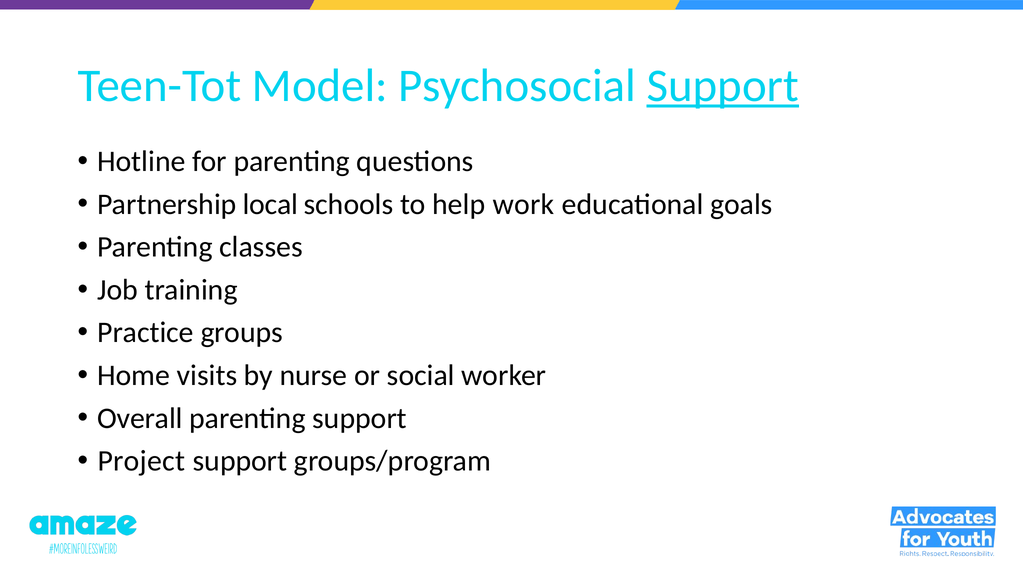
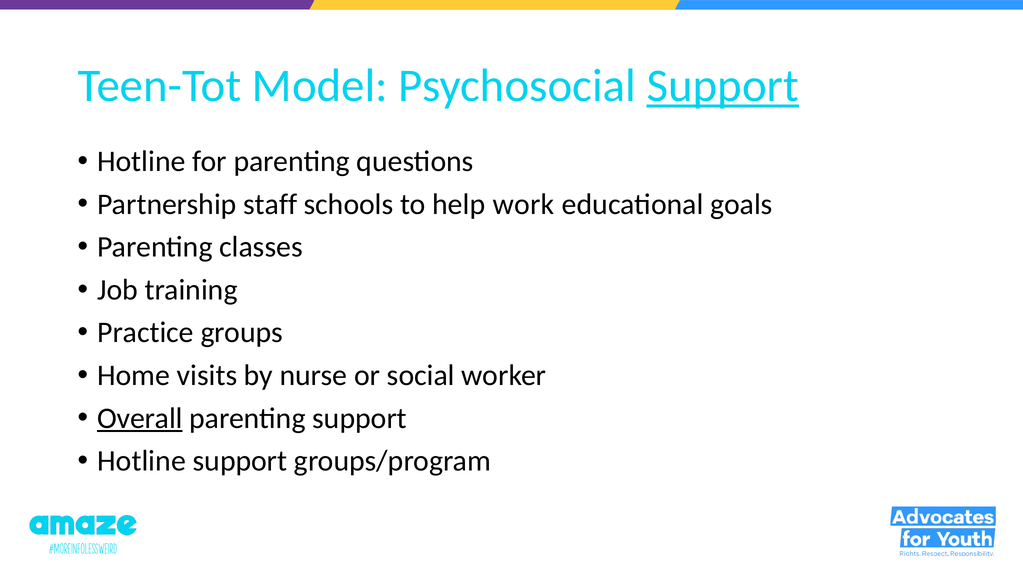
local: local -> staff
Overall underline: none -> present
Project at (141, 461): Project -> Hotline
